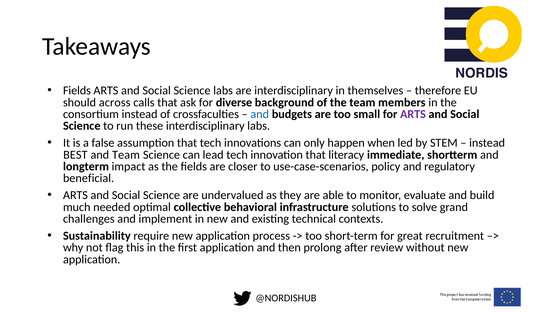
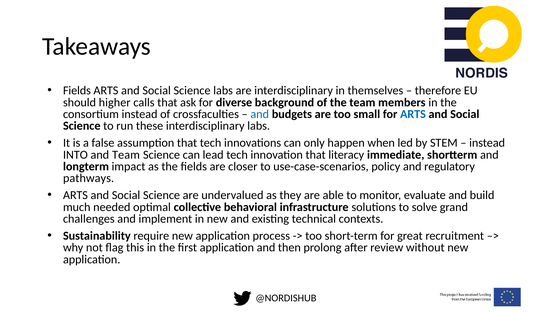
across: across -> higher
ARTS at (413, 114) colour: purple -> blue
BEST: BEST -> INTO
beneficial: beneficial -> pathways
